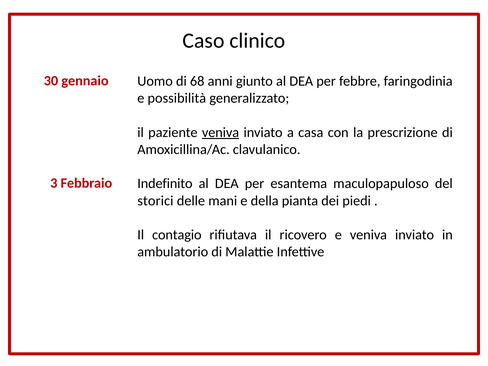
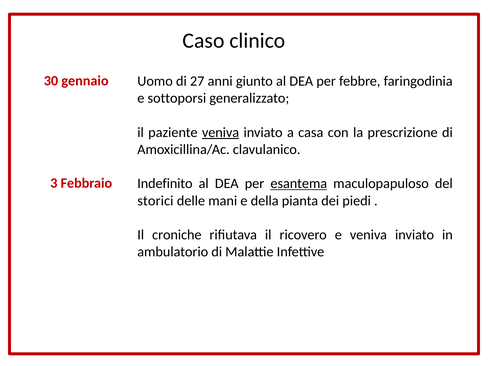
68: 68 -> 27
possibilità: possibilità -> sottoporsi
esantema underline: none -> present
contagio: contagio -> croniche
